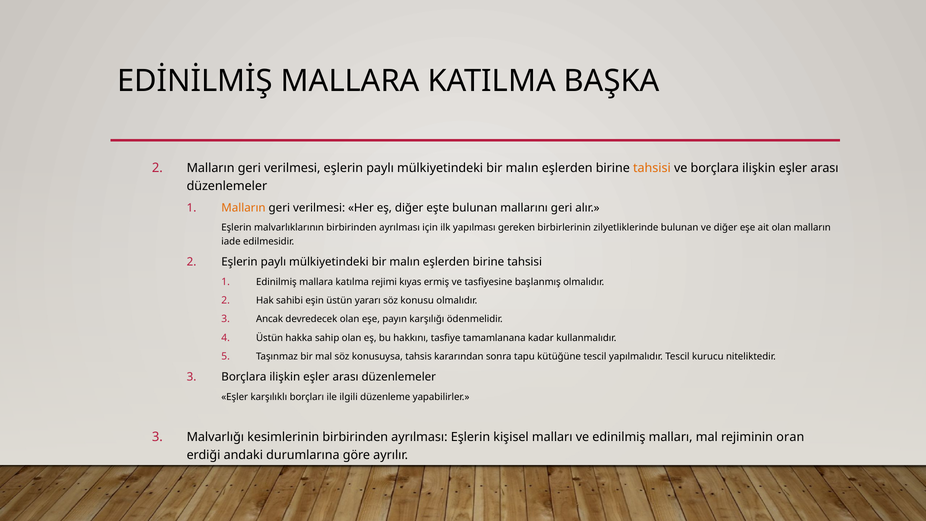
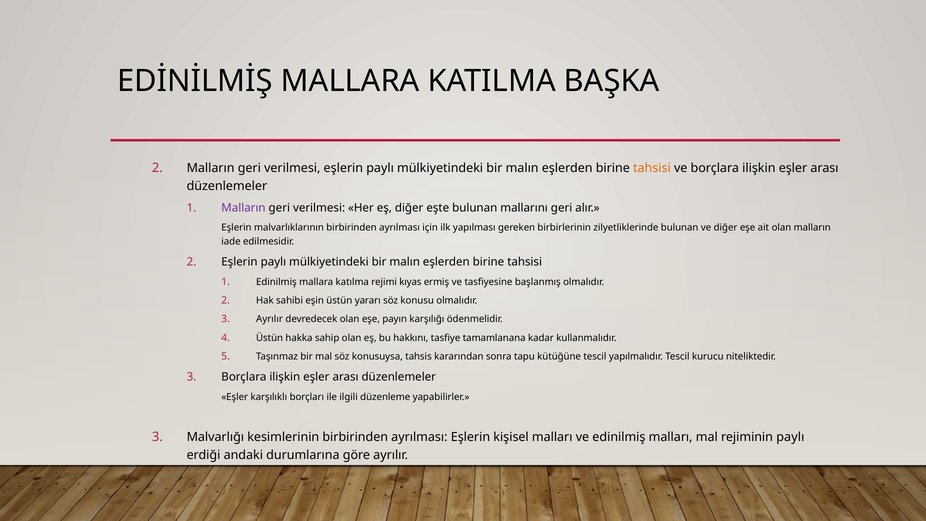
Malların at (243, 208) colour: orange -> purple
Ancak at (270, 319): Ancak -> Ayrılır
rejiminin oran: oran -> paylı
